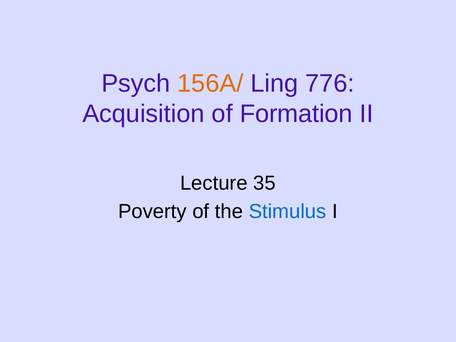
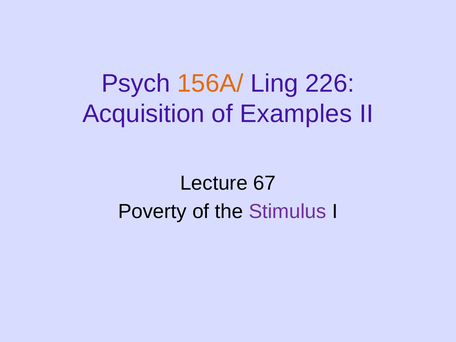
776: 776 -> 226
Formation: Formation -> Examples
35: 35 -> 67
Stimulus colour: blue -> purple
